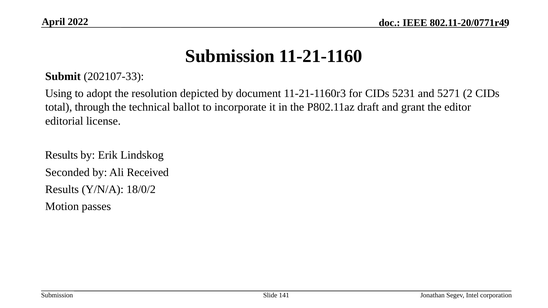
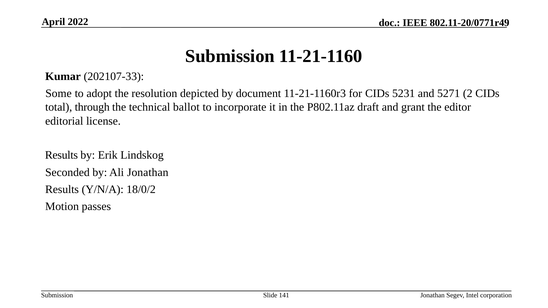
Submit: Submit -> Kumar
Using: Using -> Some
Ali Received: Received -> Jonathan
